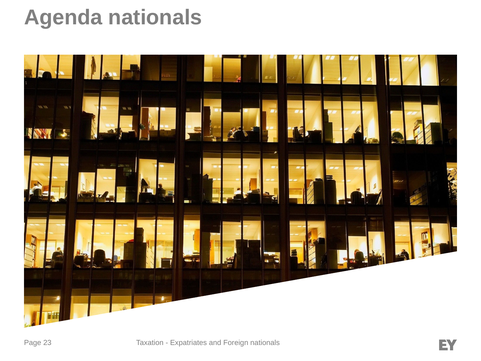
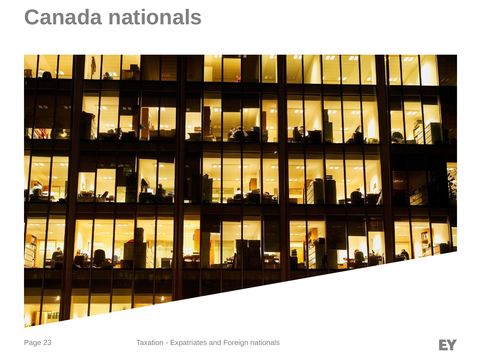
Agenda: Agenda -> Canada
